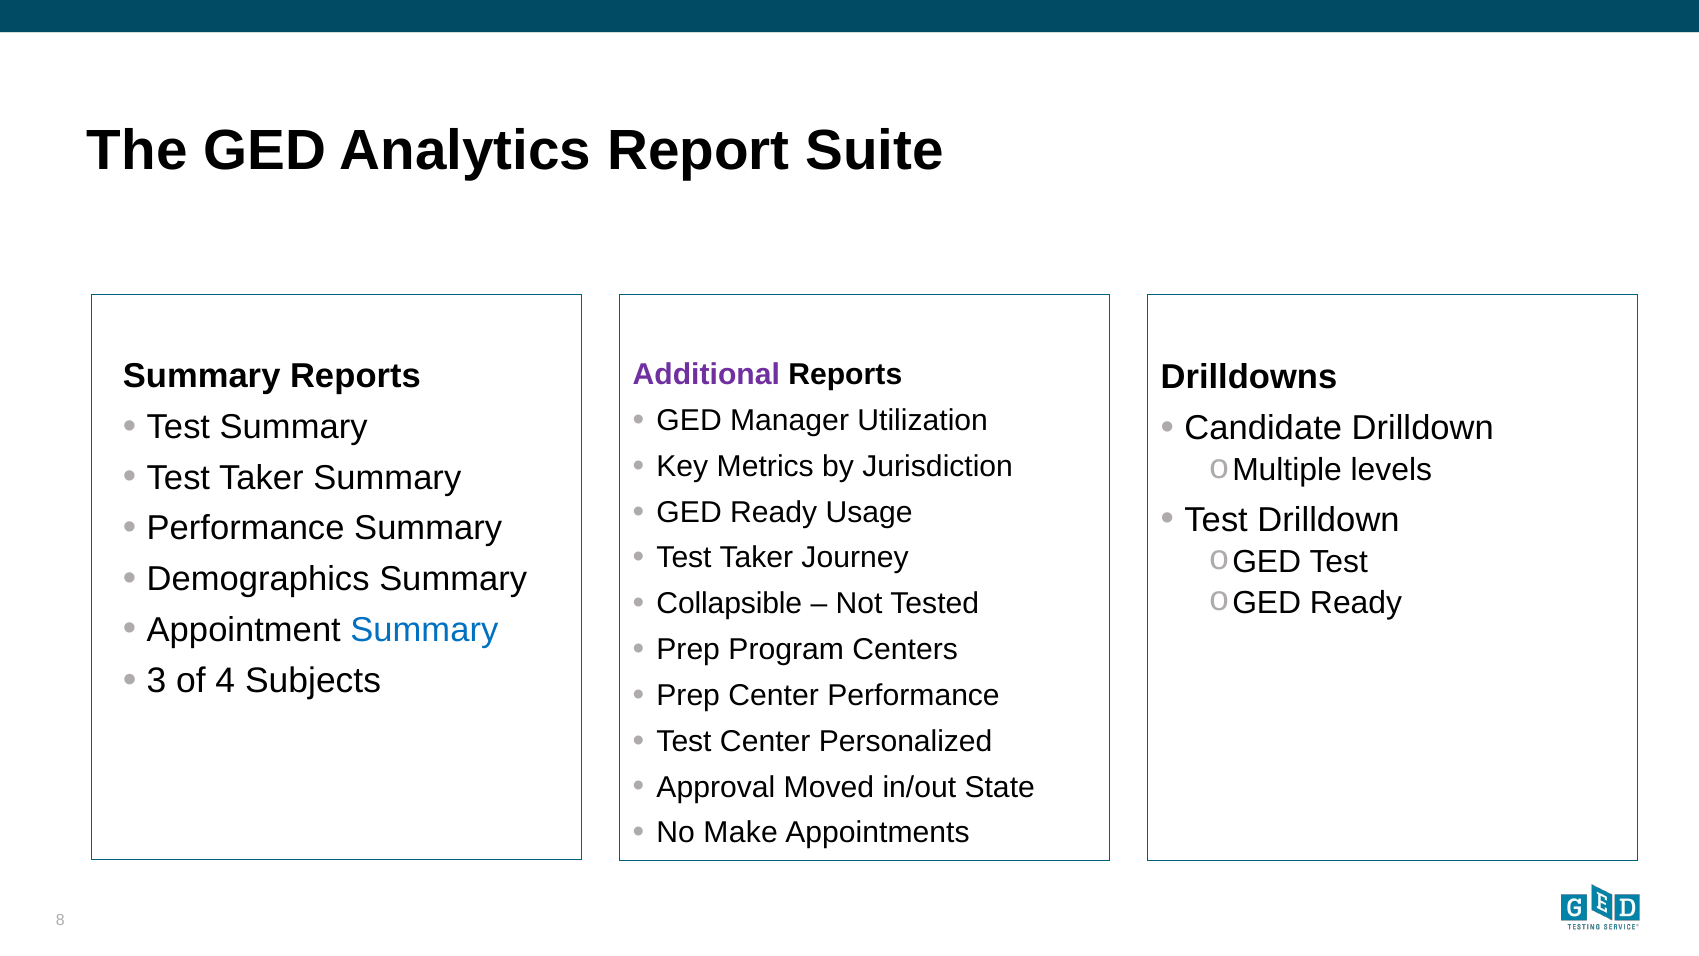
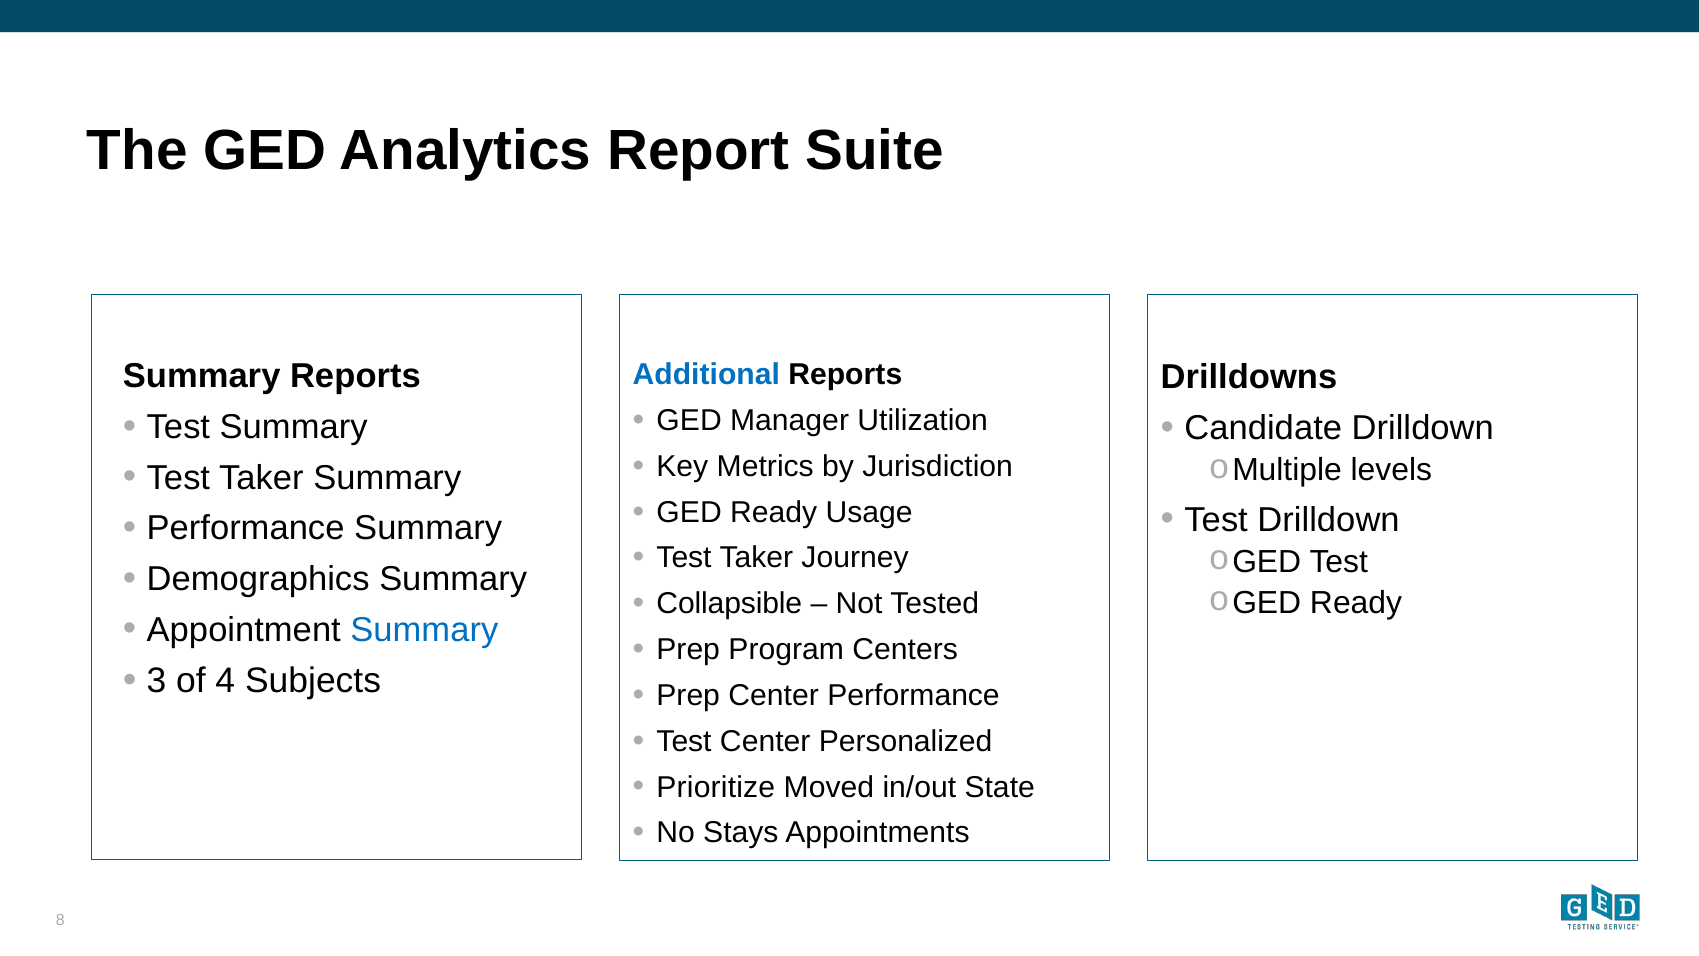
Additional colour: purple -> blue
Approval: Approval -> Prioritize
Make: Make -> Stays
